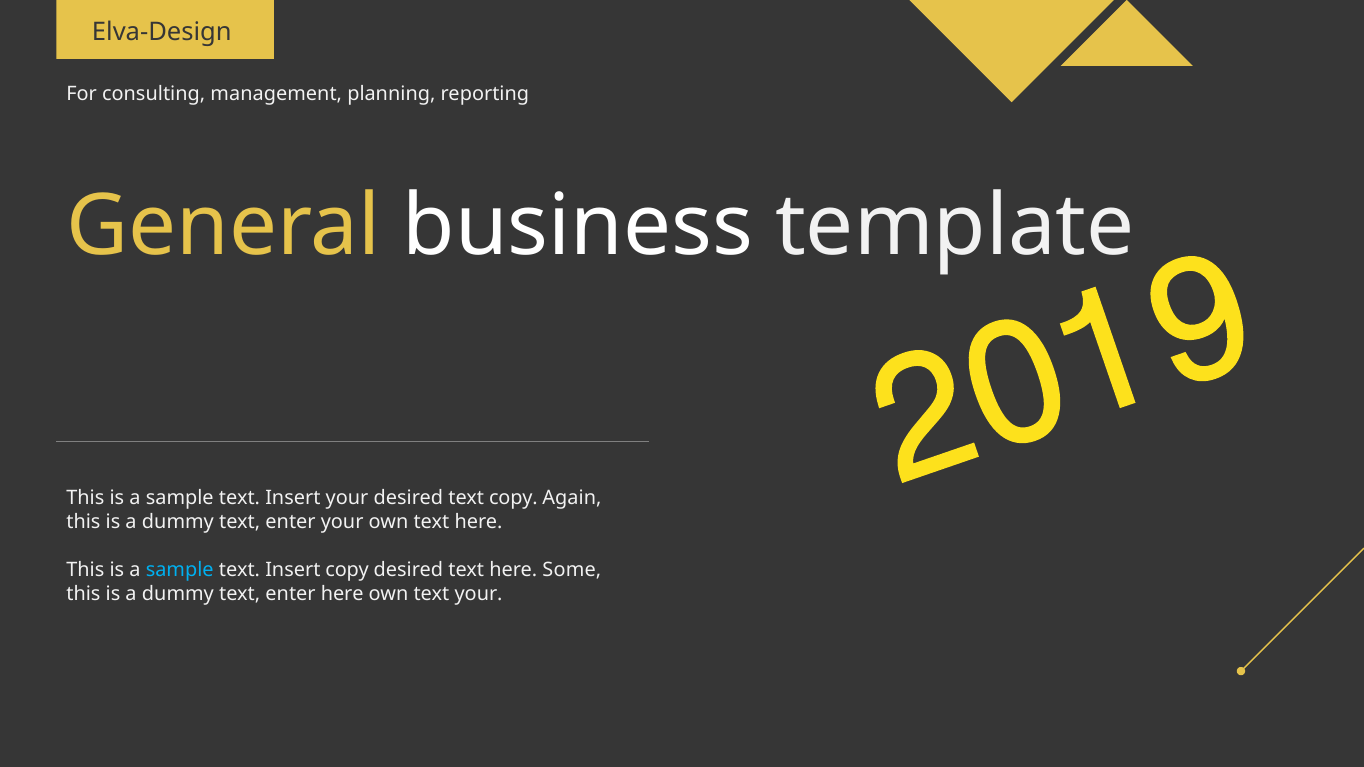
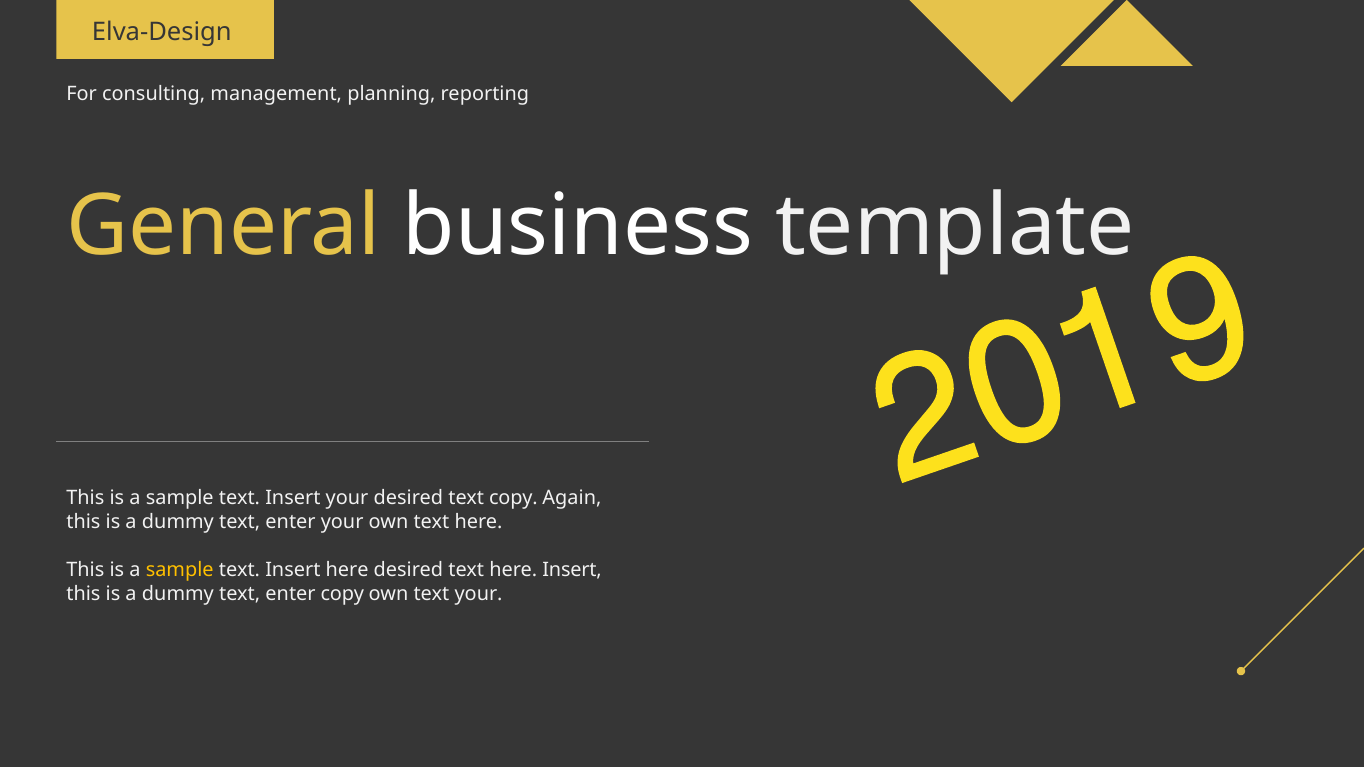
sample at (180, 570) colour: light blue -> yellow
Insert copy: copy -> here
here Some: Some -> Insert
enter here: here -> copy
